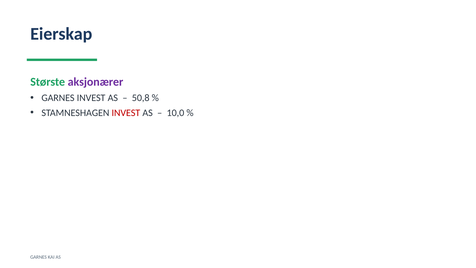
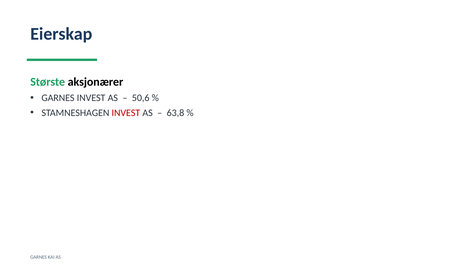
aksjonærer colour: purple -> black
50,8: 50,8 -> 50,6
10,0: 10,0 -> 63,8
